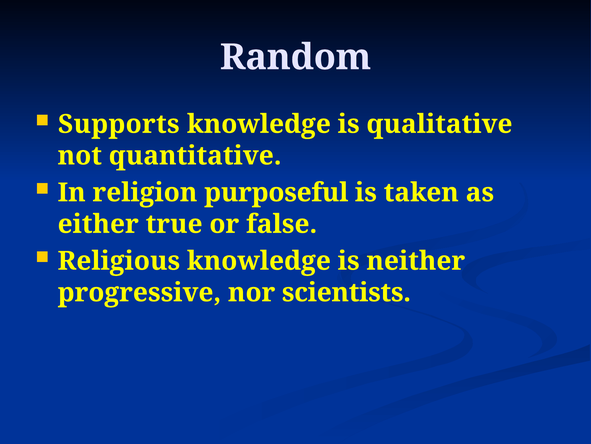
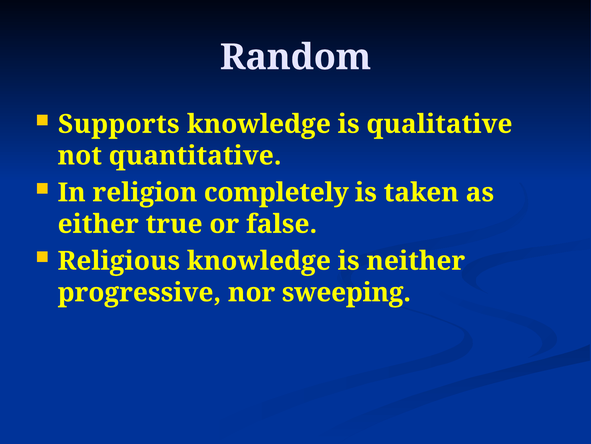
purposeful: purposeful -> completely
scientists: scientists -> sweeping
